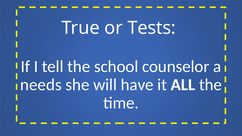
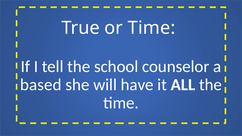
or Tests: Tests -> Time
needs: needs -> based
